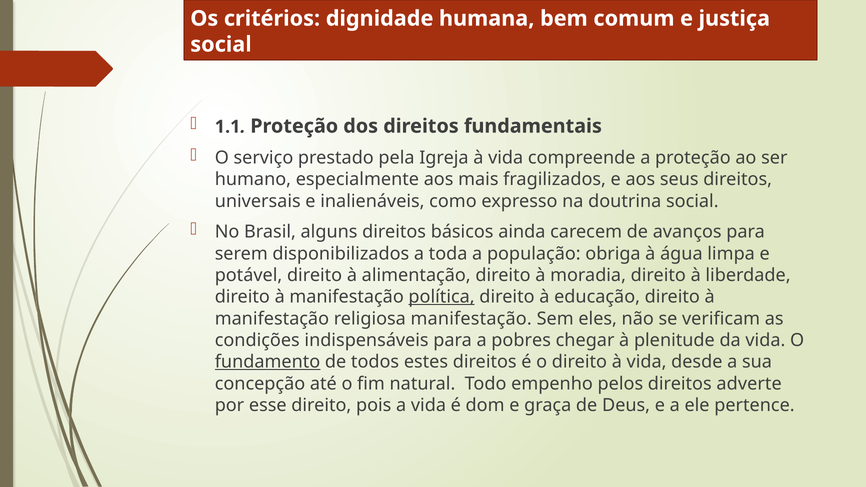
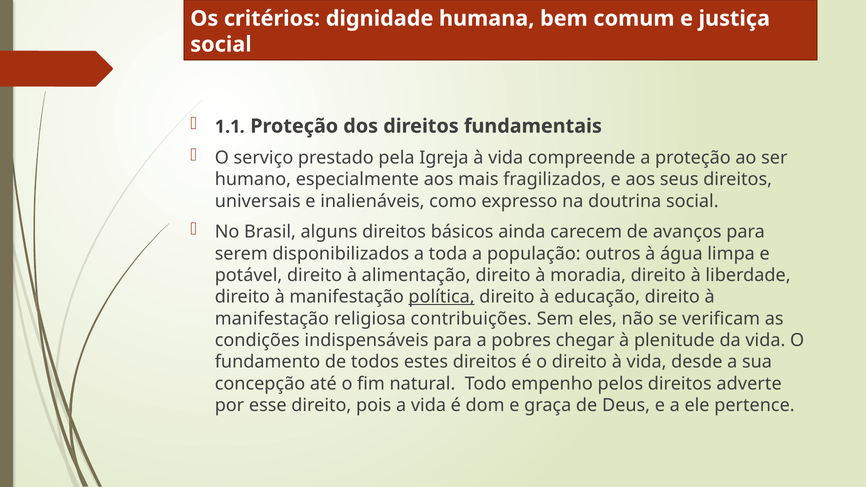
obriga: obriga -> outros
religiosa manifestação: manifestação -> contribuições
fundamento underline: present -> none
